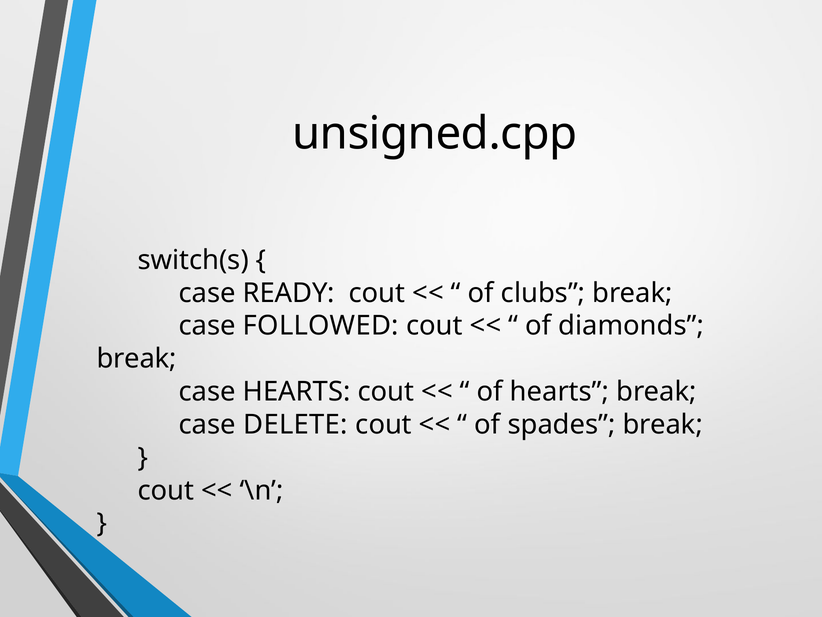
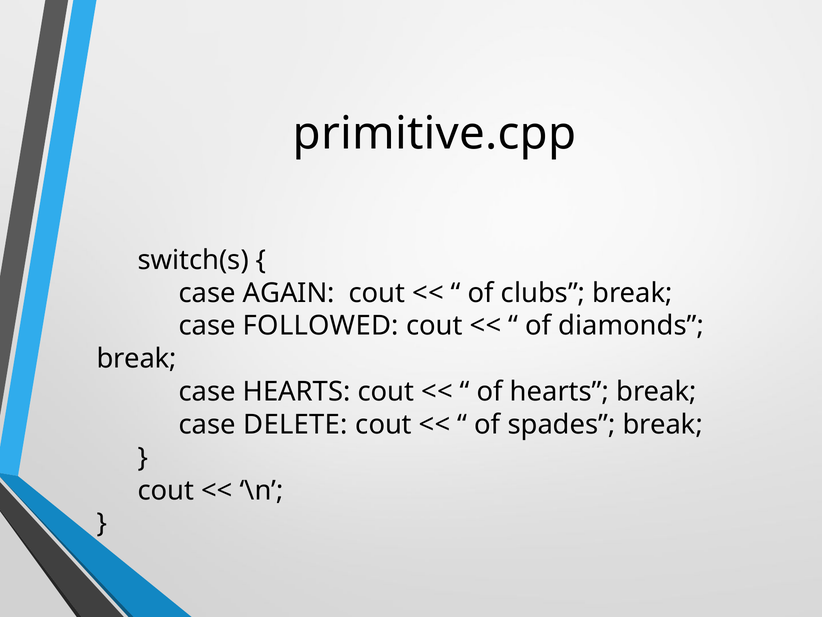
unsigned.cpp: unsigned.cpp -> primitive.cpp
READY: READY -> AGAIN
